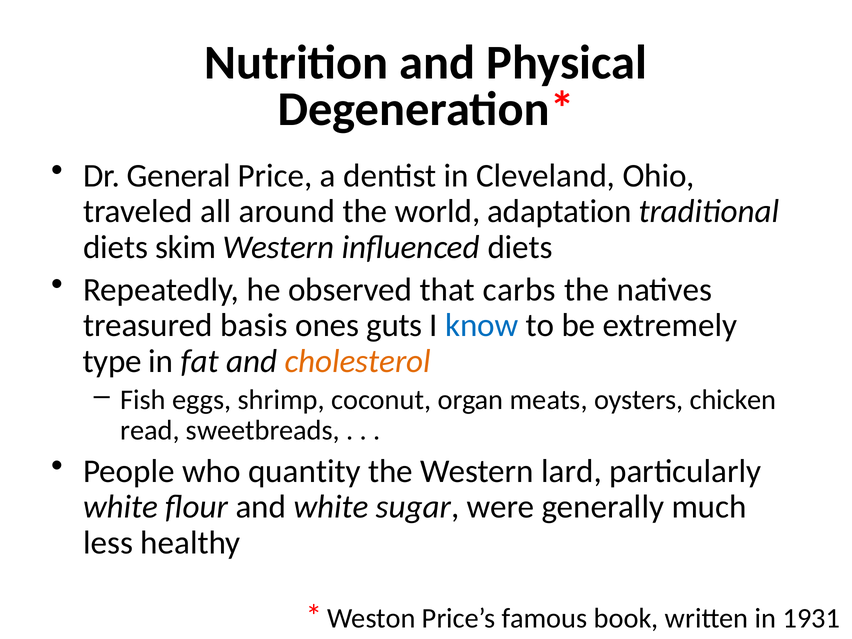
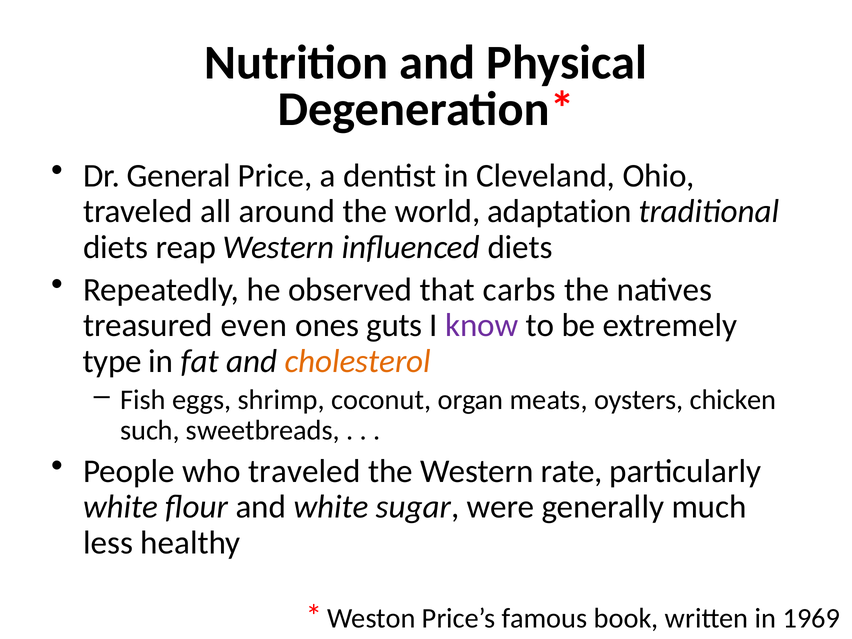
skim: skim -> reap
basis: basis -> even
know colour: blue -> purple
read: read -> such
who quantity: quantity -> traveled
lard: lard -> rate
1931: 1931 -> 1969
